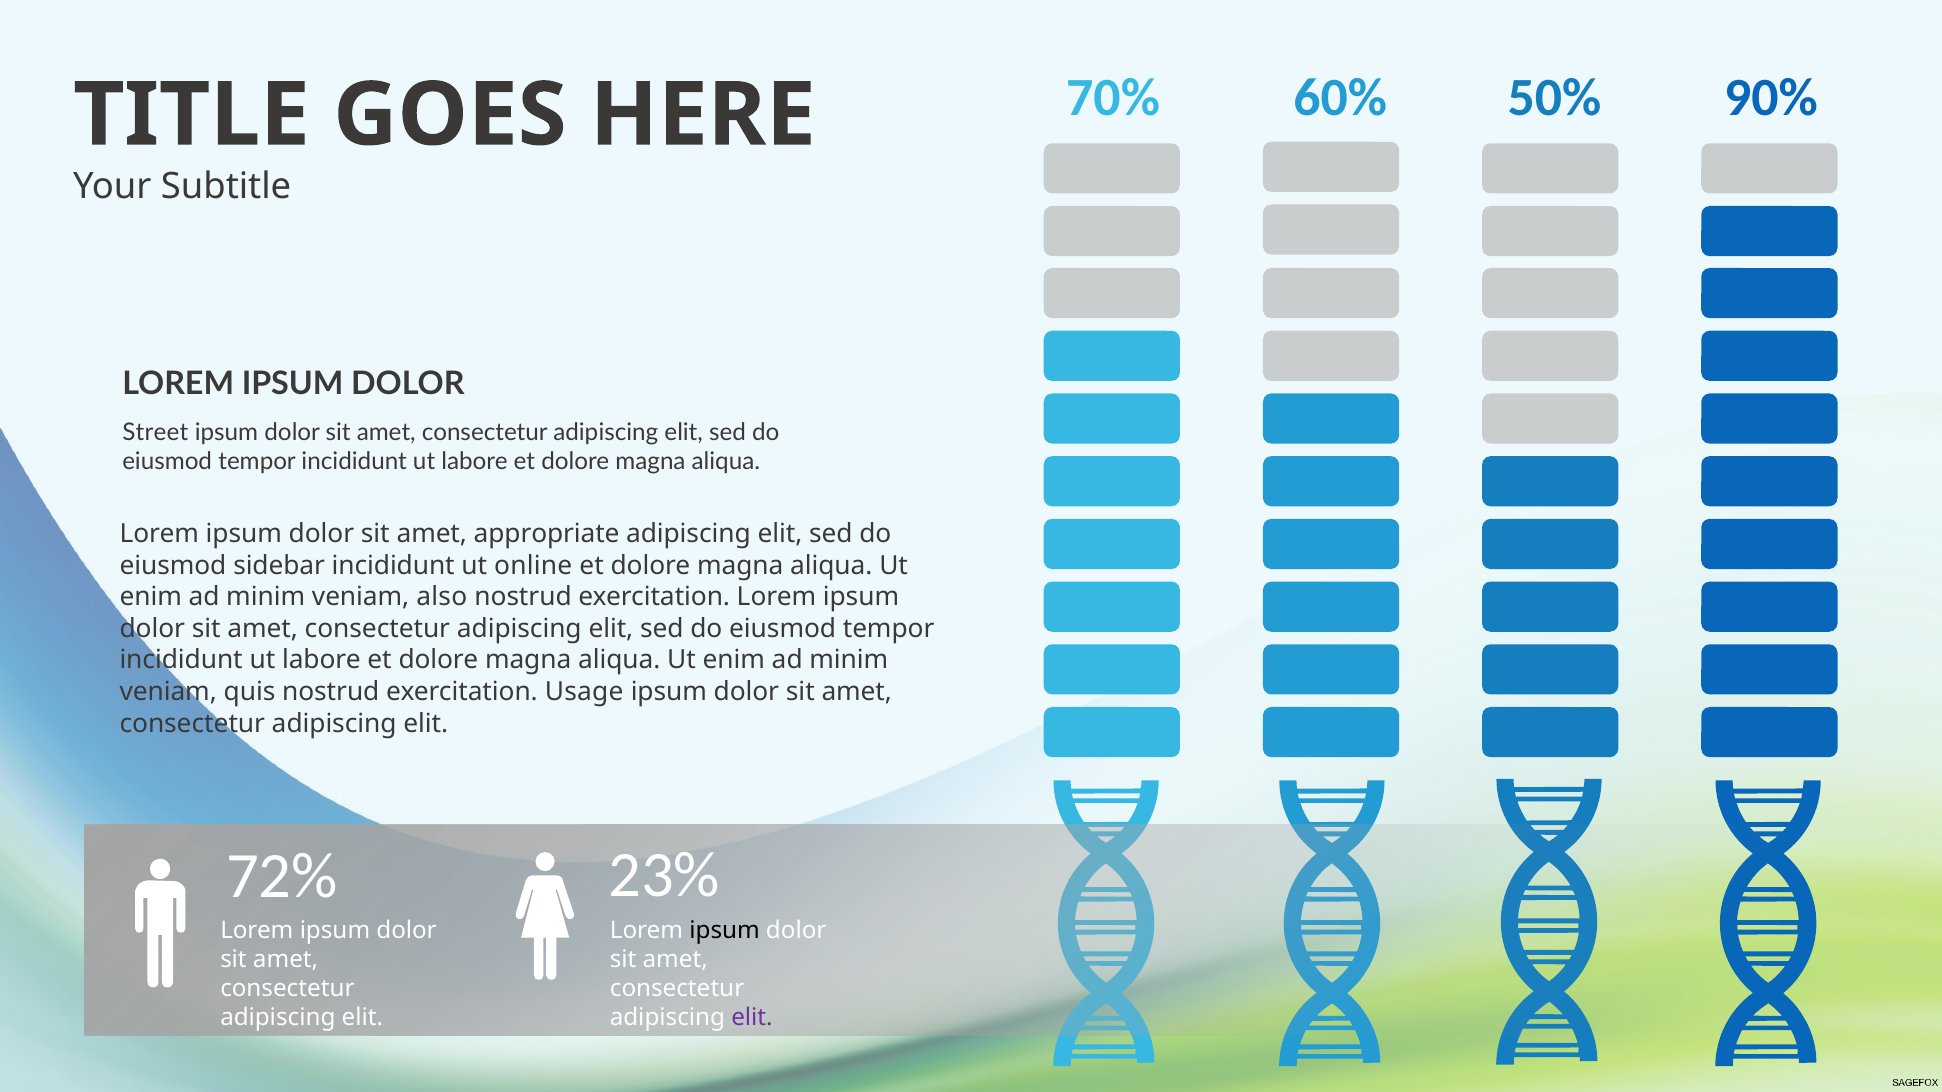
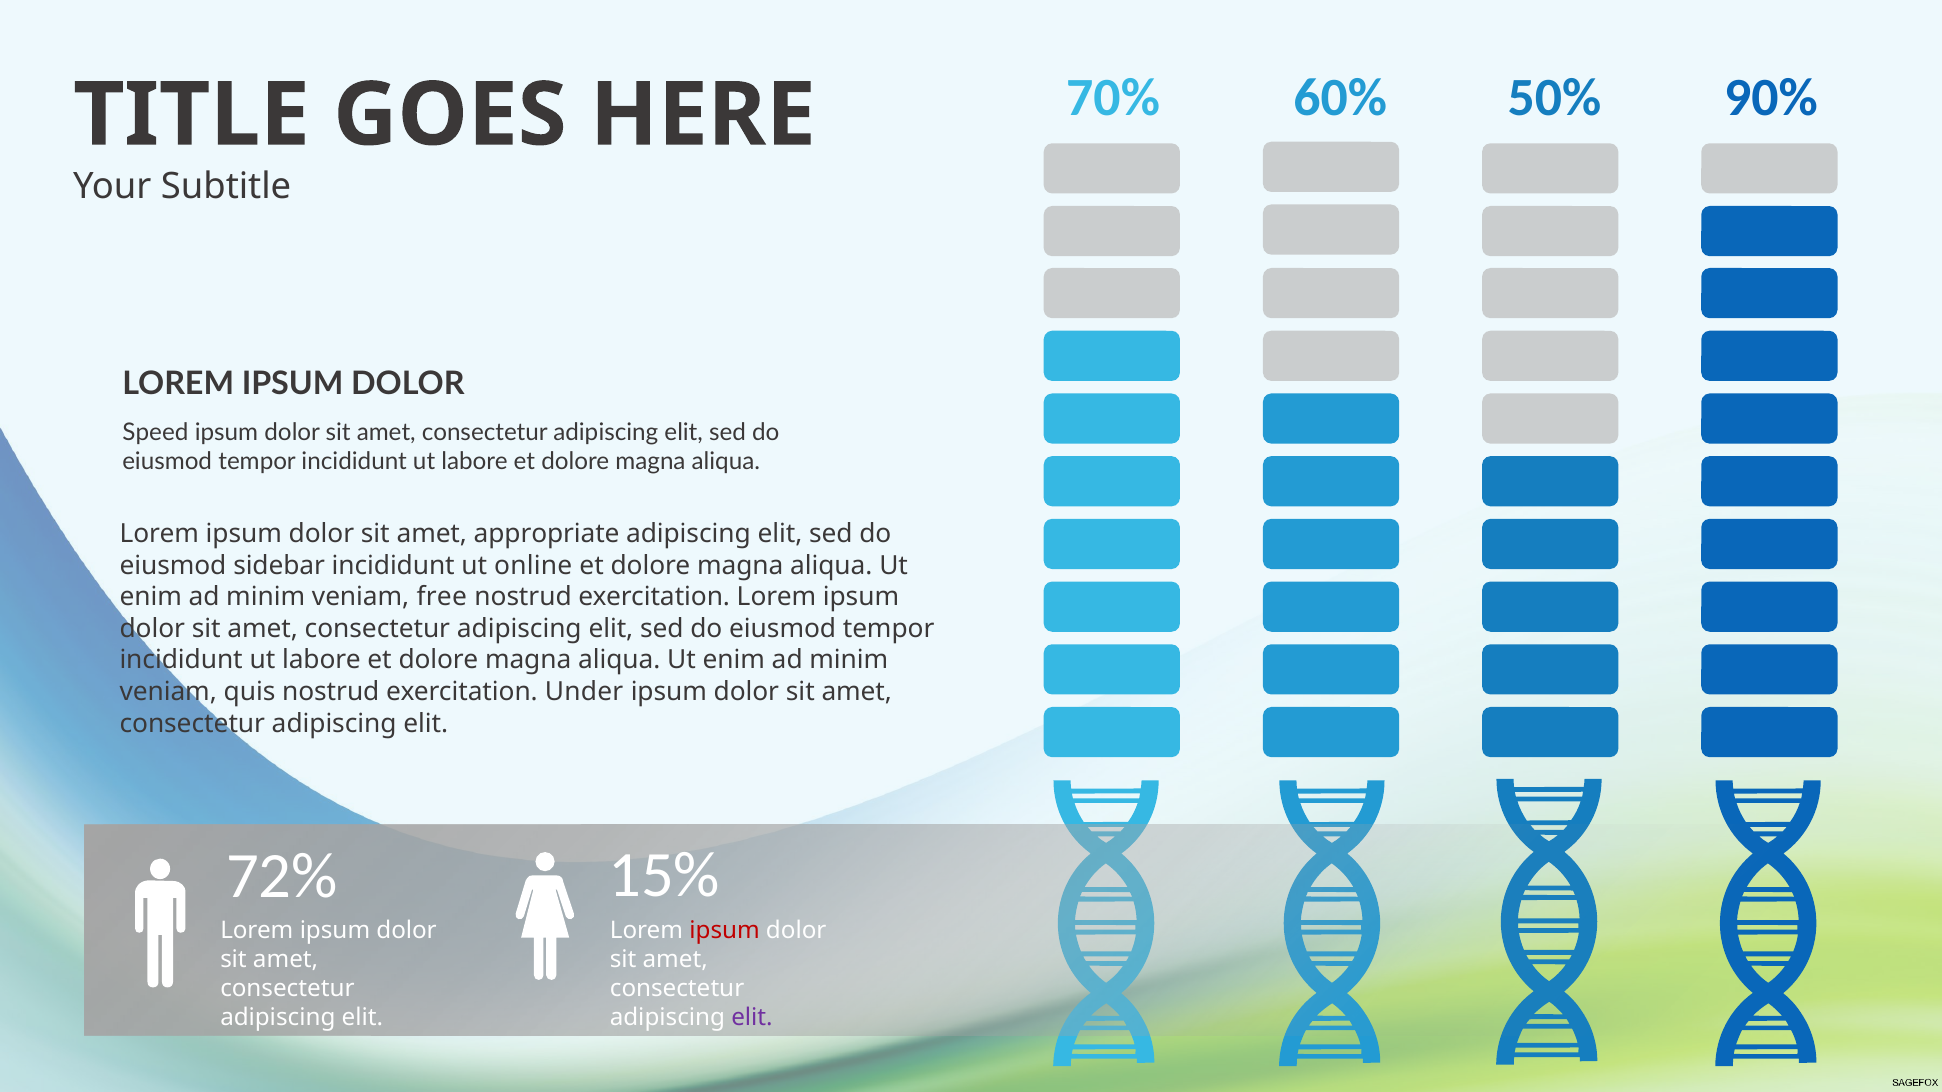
Street: Street -> Speed
also: also -> free
Usage: Usage -> Under
23%: 23% -> 15%
ipsum at (725, 931) colour: black -> red
